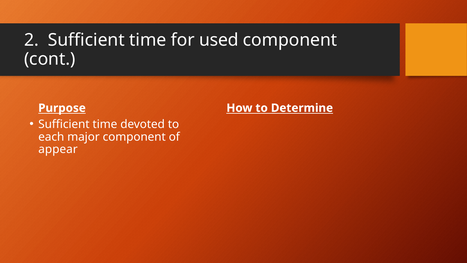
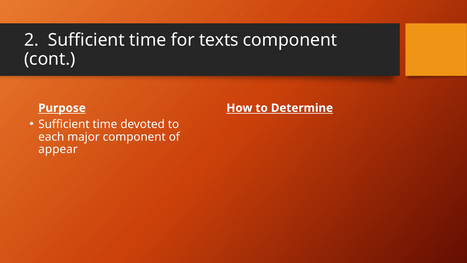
used: used -> texts
